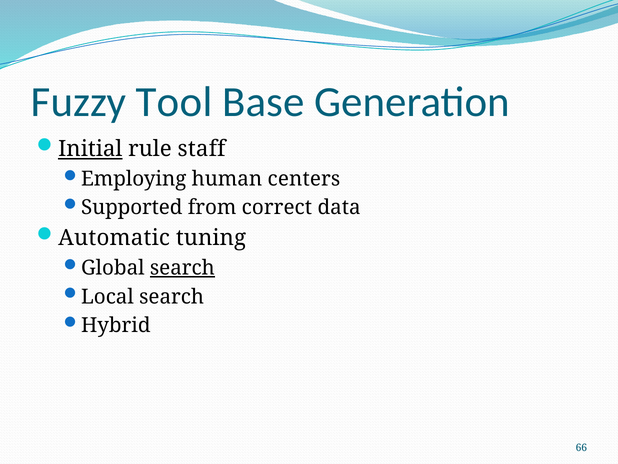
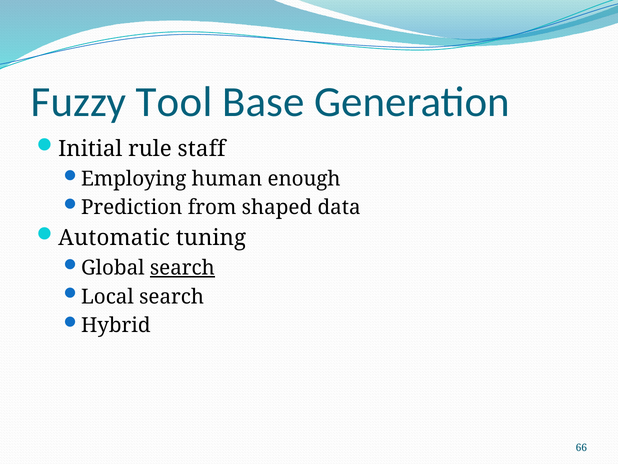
Initial underline: present -> none
centers: centers -> enough
Supported: Supported -> Prediction
correct: correct -> shaped
